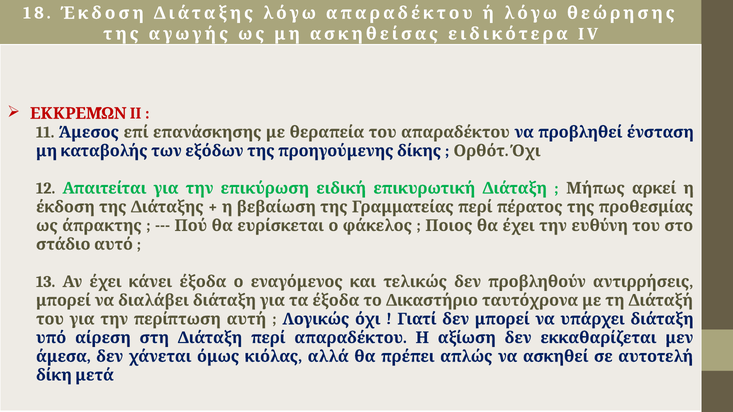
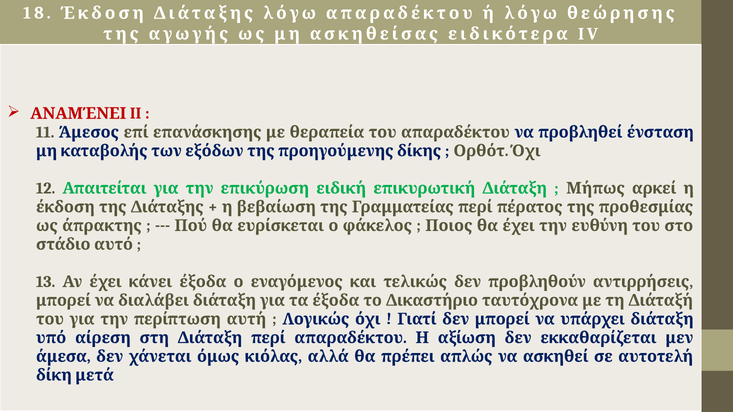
ΕΚΚΡΕΜΏΝ: ΕΚΚΡΕΜΏΝ -> ΑΝΑΜΈΝΕΙ
